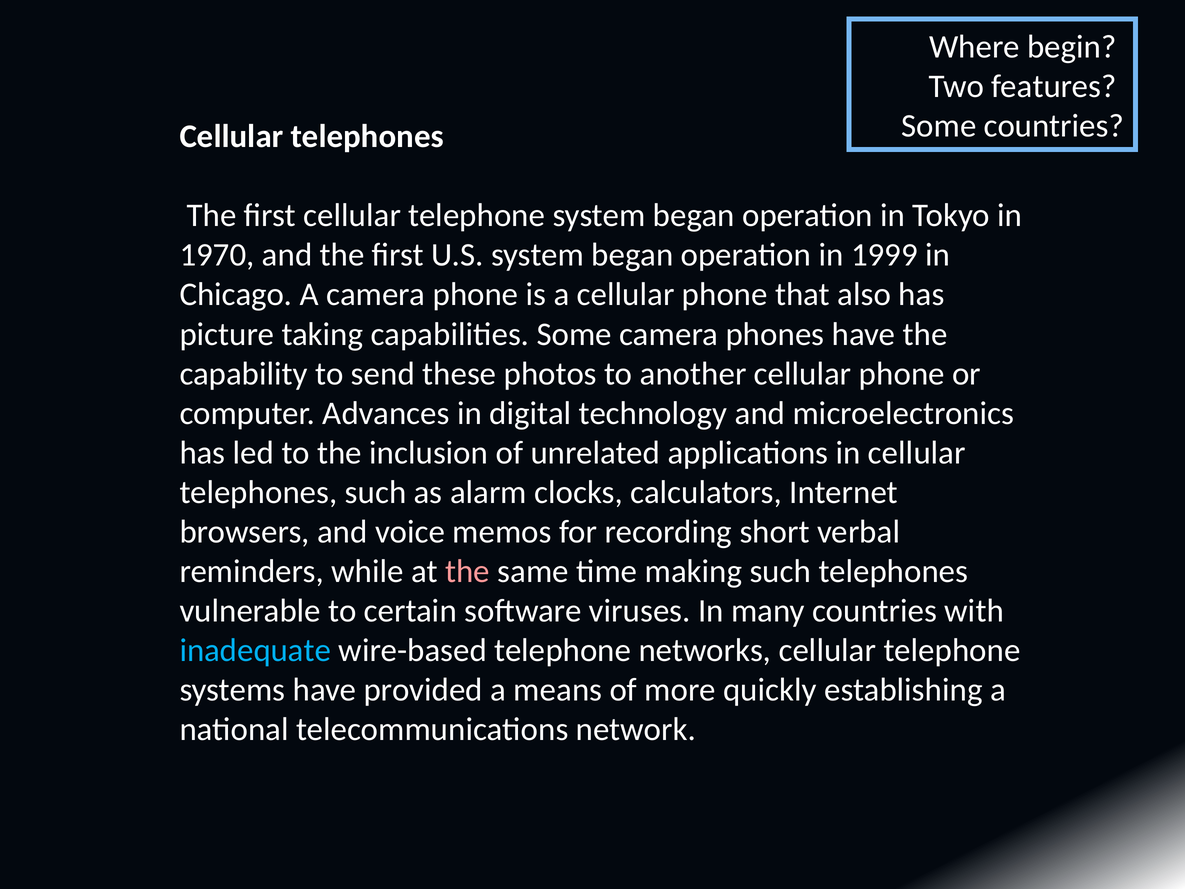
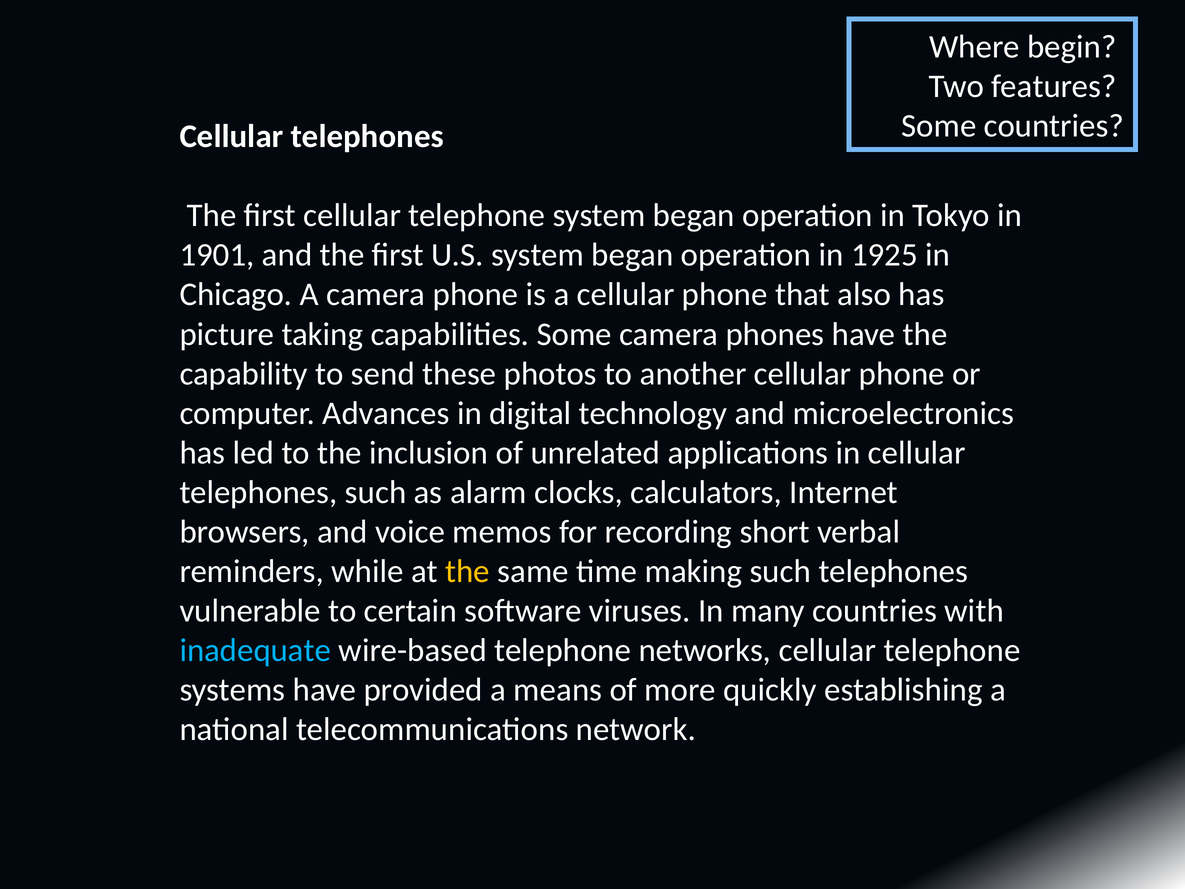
1970: 1970 -> 1901
1999: 1999 -> 1925
the at (467, 571) colour: pink -> yellow
